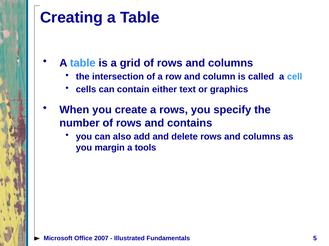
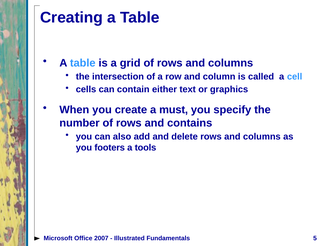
a rows: rows -> must
margin: margin -> footers
